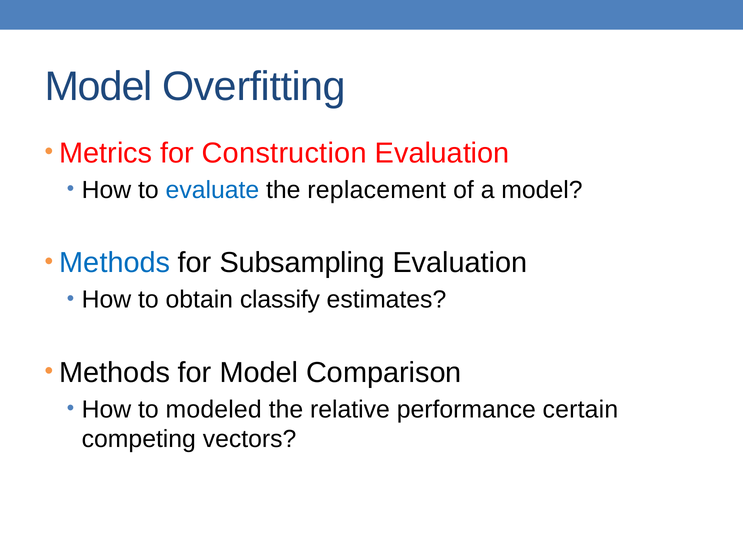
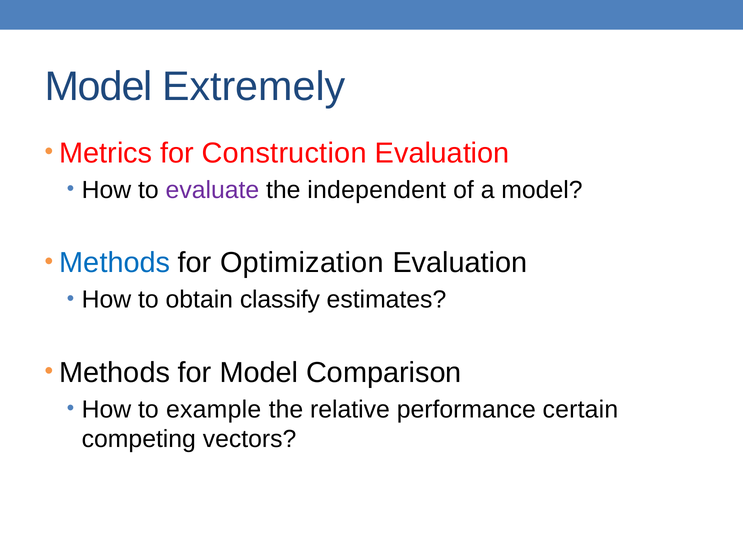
Overfitting: Overfitting -> Extremely
evaluate colour: blue -> purple
replacement: replacement -> independent
Subsampling: Subsampling -> Optimization
modeled: modeled -> example
